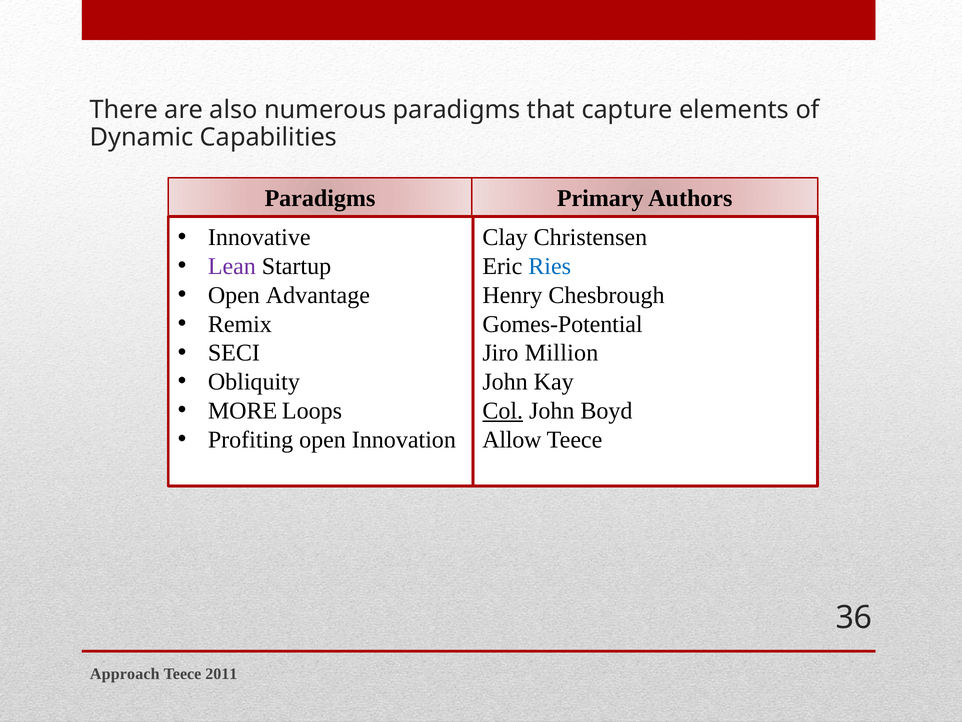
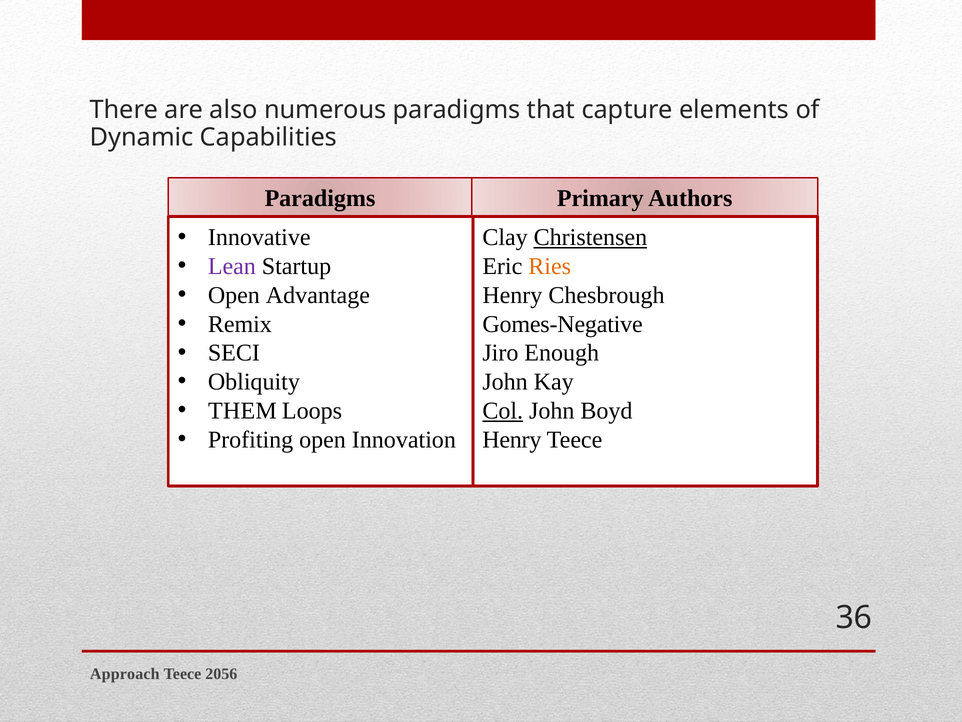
Christensen underline: none -> present
Ries colour: blue -> orange
Gomes-Potential: Gomes-Potential -> Gomes-Negative
Million: Million -> Enough
MORE: MORE -> THEM
Allow at (512, 439): Allow -> Henry
2011: 2011 -> 2056
